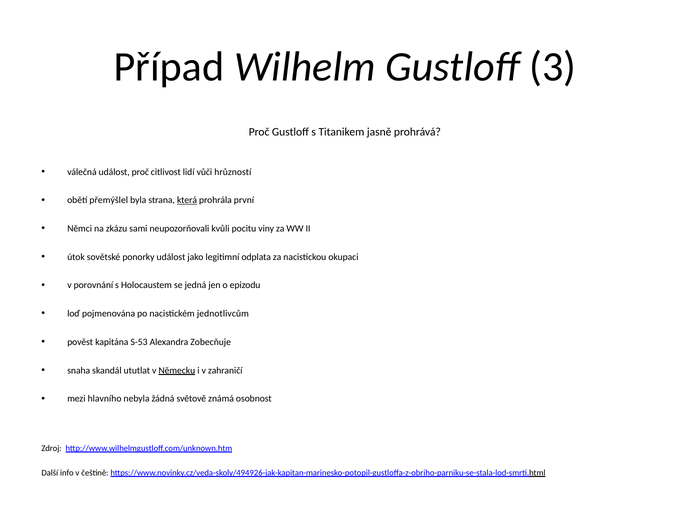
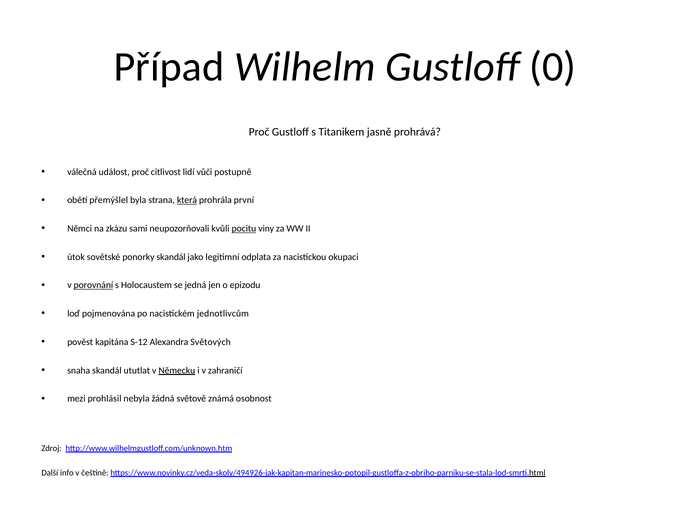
3: 3 -> 0
hrůzností: hrůzností -> postupně
pocitu underline: none -> present
ponorky událost: událost -> skandál
porovnání underline: none -> present
S-53: S-53 -> S-12
Zobecňuje: Zobecňuje -> Světových
hlavního: hlavního -> prohlásil
